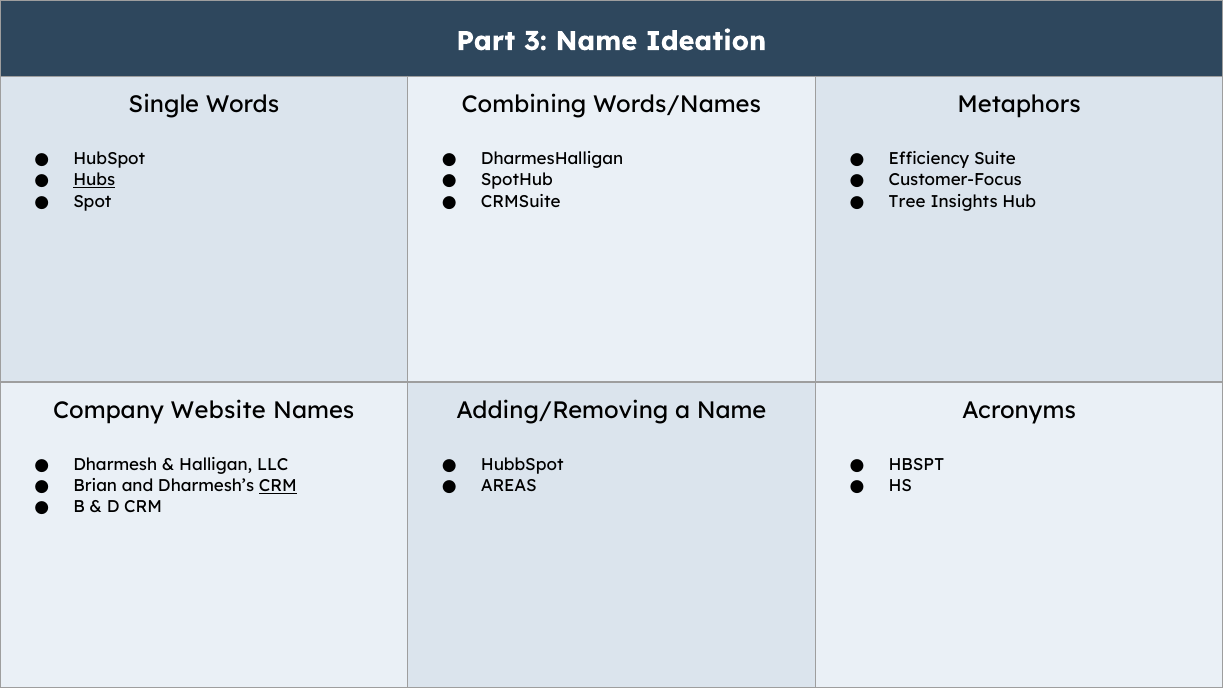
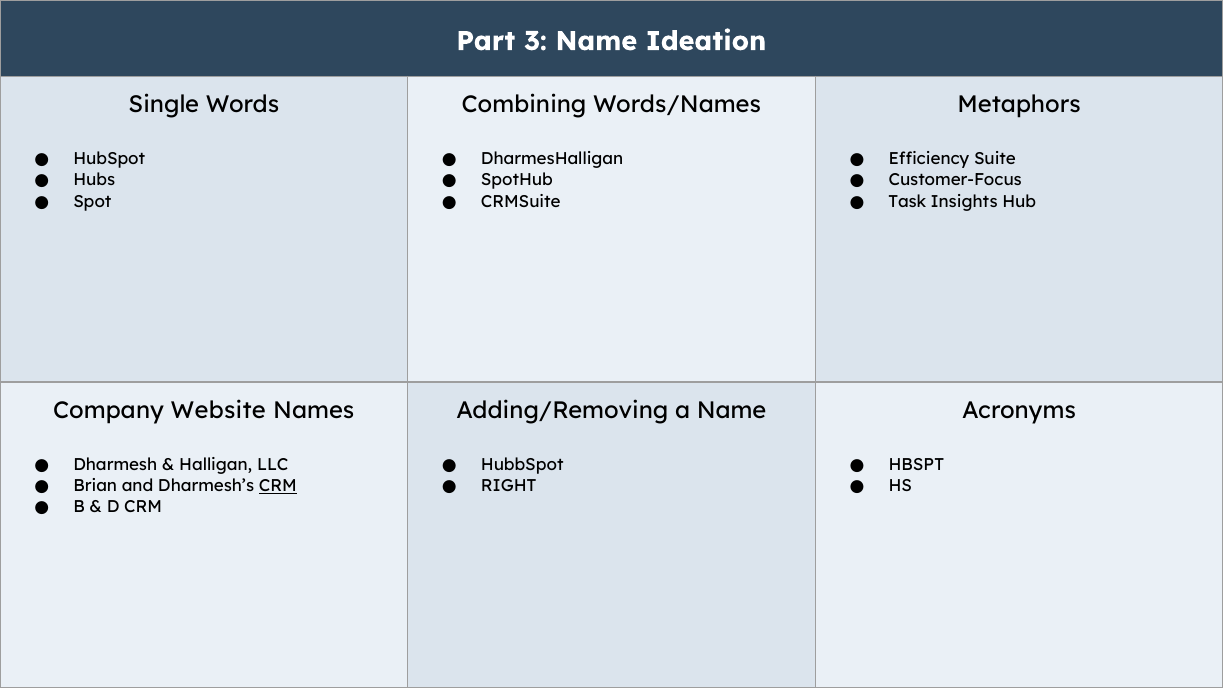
Hubs underline: present -> none
Tree: Tree -> Task
AREAS: AREAS -> RIGHT
